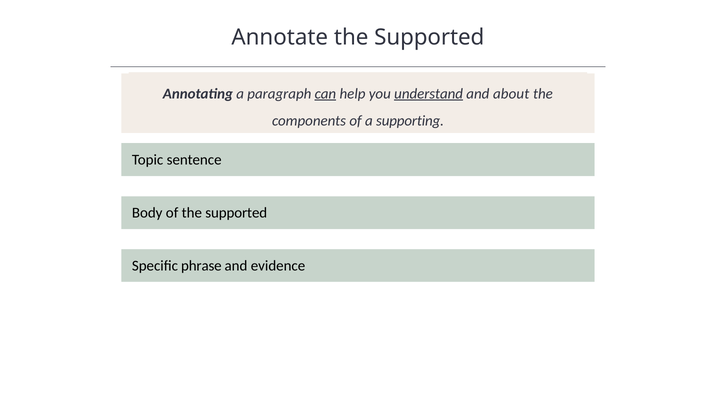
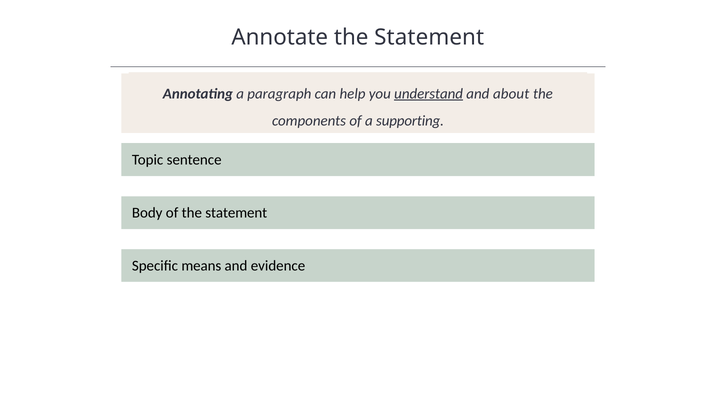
Annotate the Supported: Supported -> Statement
can underline: present -> none
of the supported: supported -> statement
phrase: phrase -> means
